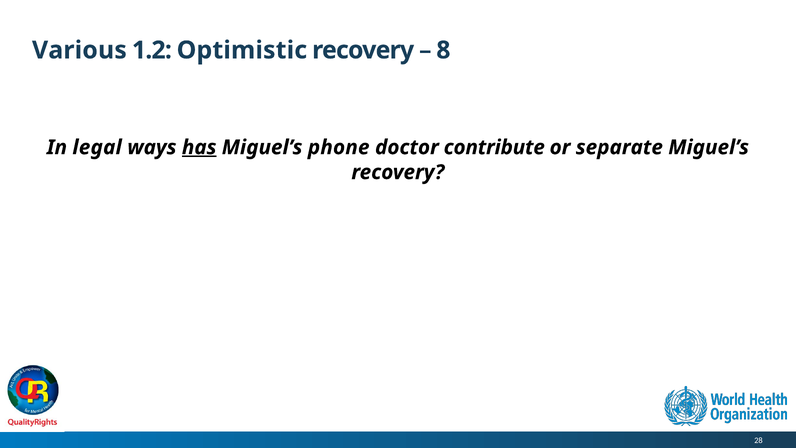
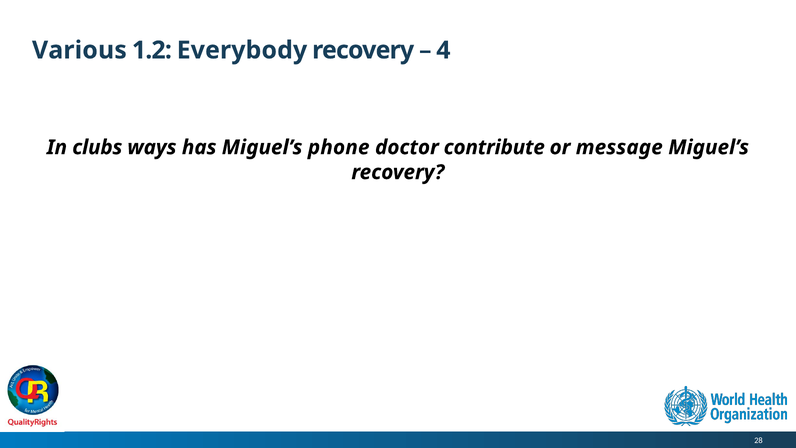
Optimistic: Optimistic -> Everybody
8: 8 -> 4
legal: legal -> clubs
has underline: present -> none
separate: separate -> message
